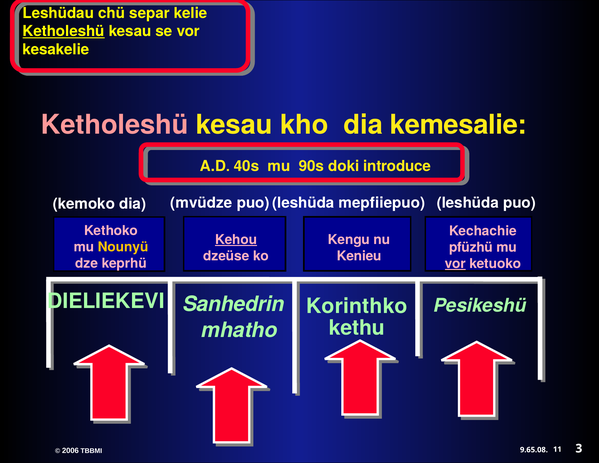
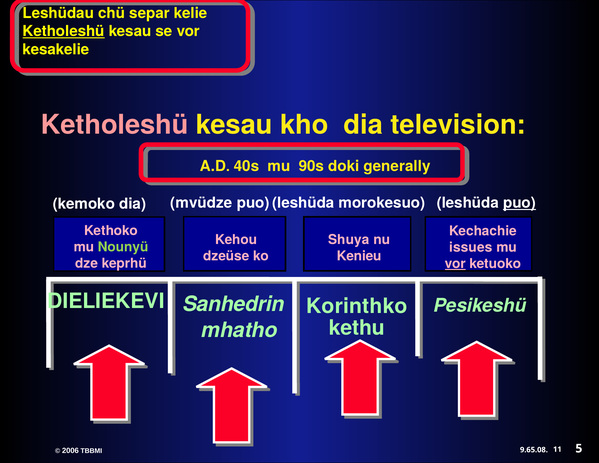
kemesalie: kemesalie -> television
introduce: introduce -> generally
mepfiiepuo: mepfiiepuo -> morokesuo
puo underline: none -> present
Kehou underline: present -> none
Kengu: Kengu -> Shuya
Nounyü colour: yellow -> light green
pfüzhü: pfüzhü -> issues
3: 3 -> 5
